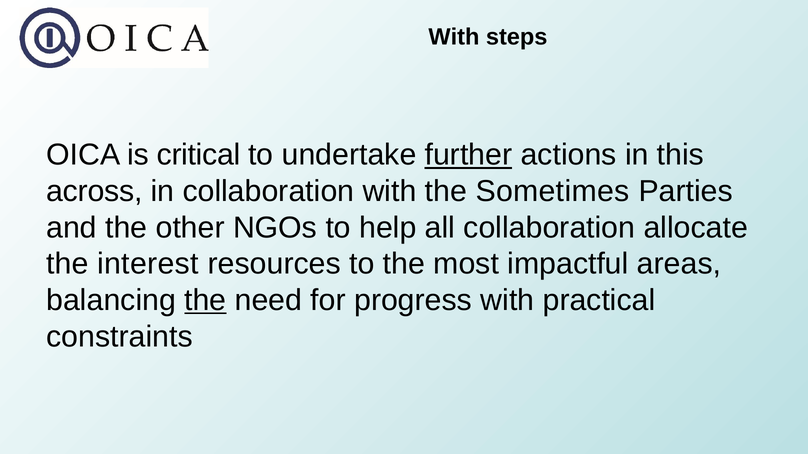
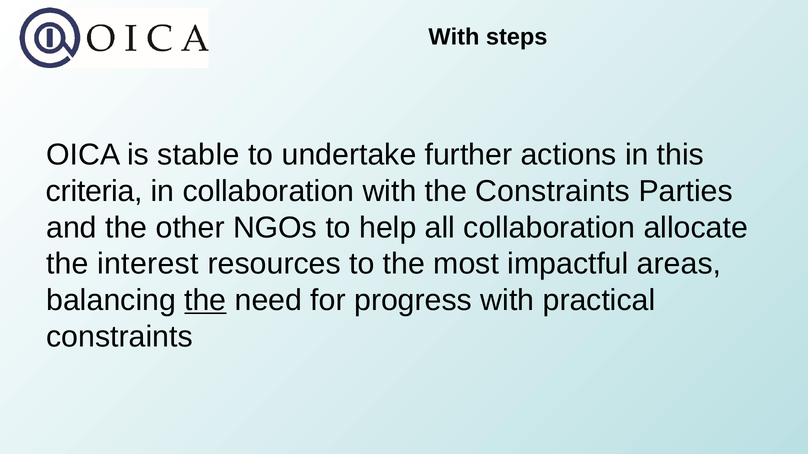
critical: critical -> stable
further underline: present -> none
across: across -> criteria
the Sometimes: Sometimes -> Constraints
